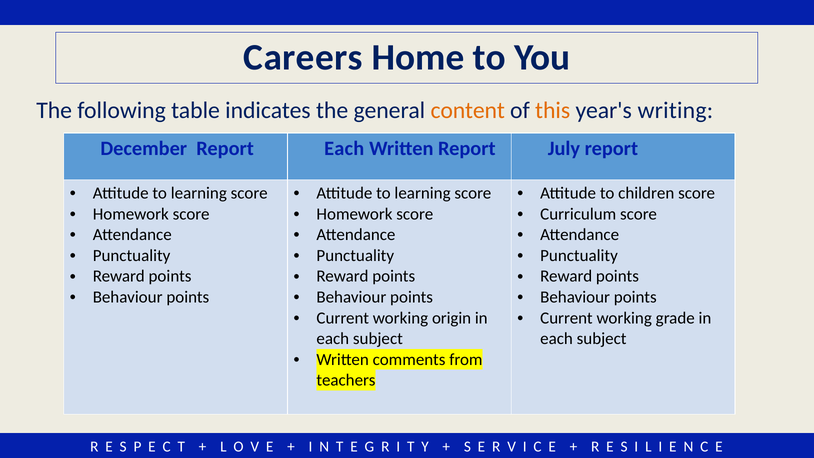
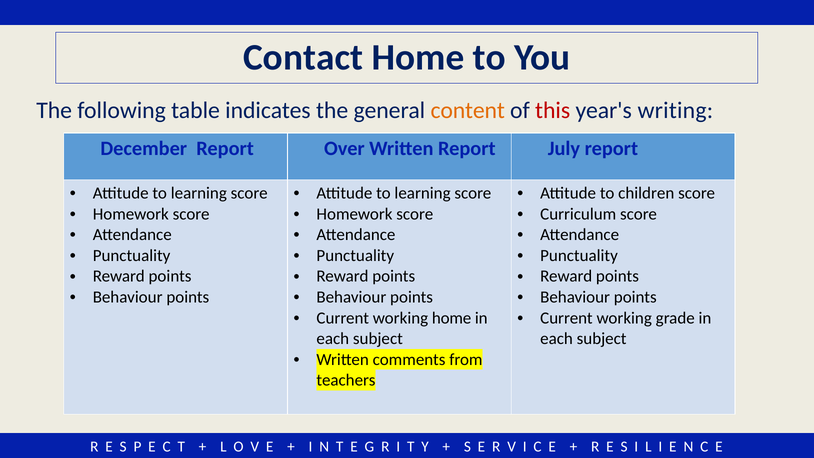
Careers: Careers -> Contact
this colour: orange -> red
Report Each: Each -> Over
working origin: origin -> home
